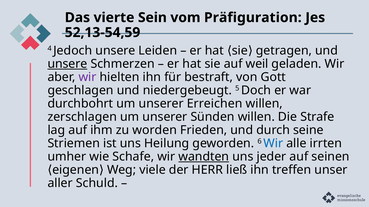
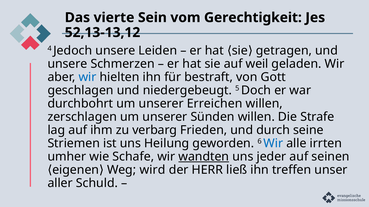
Präfiguration: Präfiguration -> Gerechtigkeit
52,13-54,59: 52,13-54,59 -> 52,13-13,12
unsere at (67, 64) underline: present -> none
wir at (87, 77) colour: purple -> blue
worden: worden -> verbarg
viele: viele -> wird
